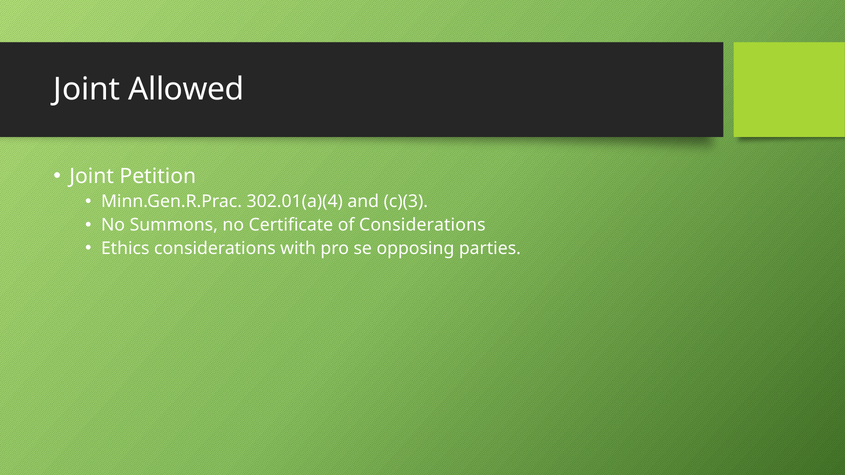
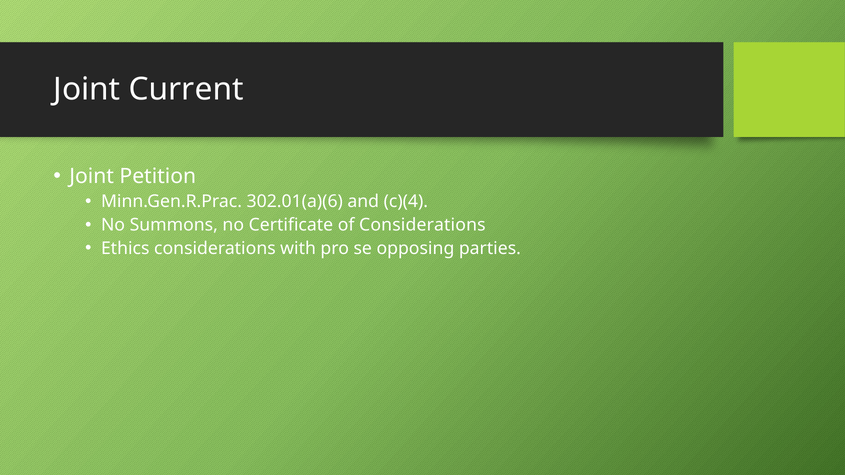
Allowed: Allowed -> Current
302.01(a)(4: 302.01(a)(4 -> 302.01(a)(6
c)(3: c)(3 -> c)(4
